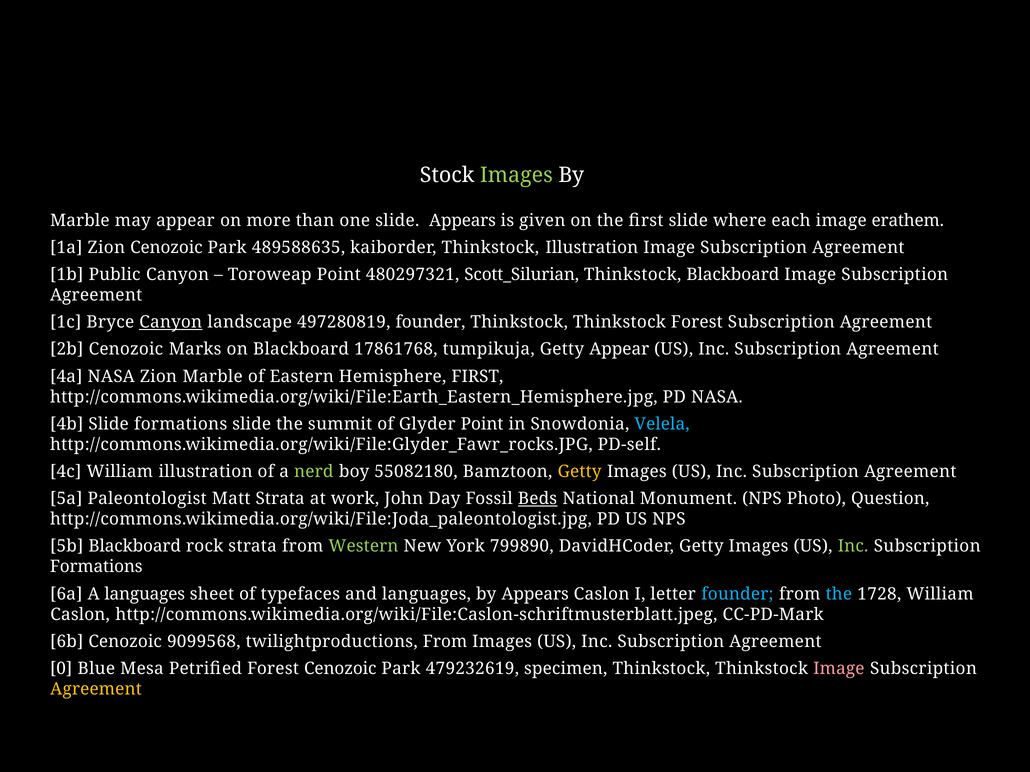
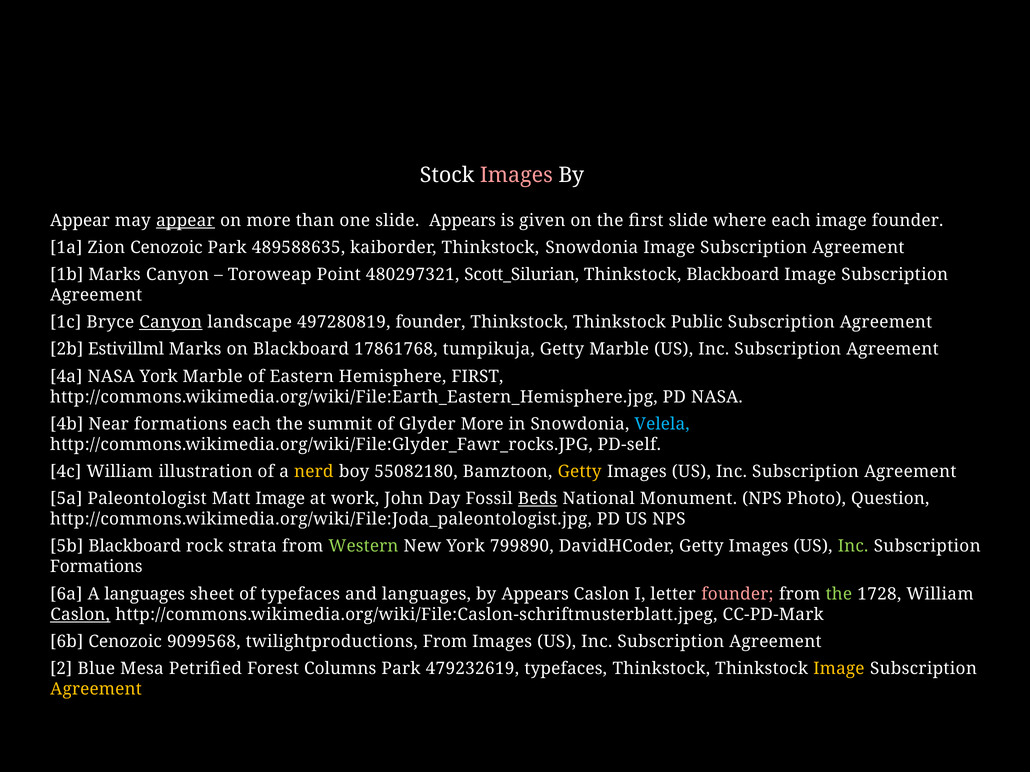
Images at (516, 175) colour: light green -> pink
Marble at (80, 221): Marble -> Appear
appear at (185, 221) underline: none -> present
image erathem: erathem -> founder
Thinkstock Illustration: Illustration -> Snowdonia
1b Public: Public -> Marks
Thinkstock Forest: Forest -> Public
2b Cenozoic: Cenozoic -> Estivillml
Getty Appear: Appear -> Marble
NASA Zion: Zion -> York
4b Slide: Slide -> Near
formations slide: slide -> each
Glyder Point: Point -> More
nerd colour: light green -> yellow
Matt Strata: Strata -> Image
founder at (737, 594) colour: light blue -> pink
the at (839, 594) colour: light blue -> light green
Caslon at (80, 615) underline: none -> present
0: 0 -> 2
Forest Cenozoic: Cenozoic -> Columns
479232619 specimen: specimen -> typefaces
Image at (839, 669) colour: pink -> yellow
